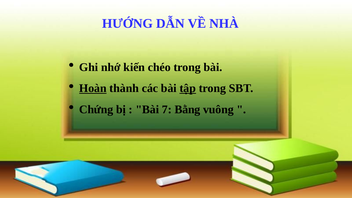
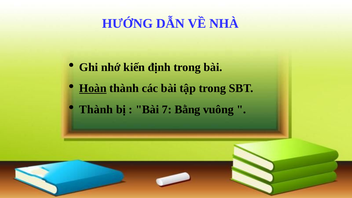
chéo: chéo -> định
tập underline: present -> none
Chứng at (96, 109): Chứng -> Thành
